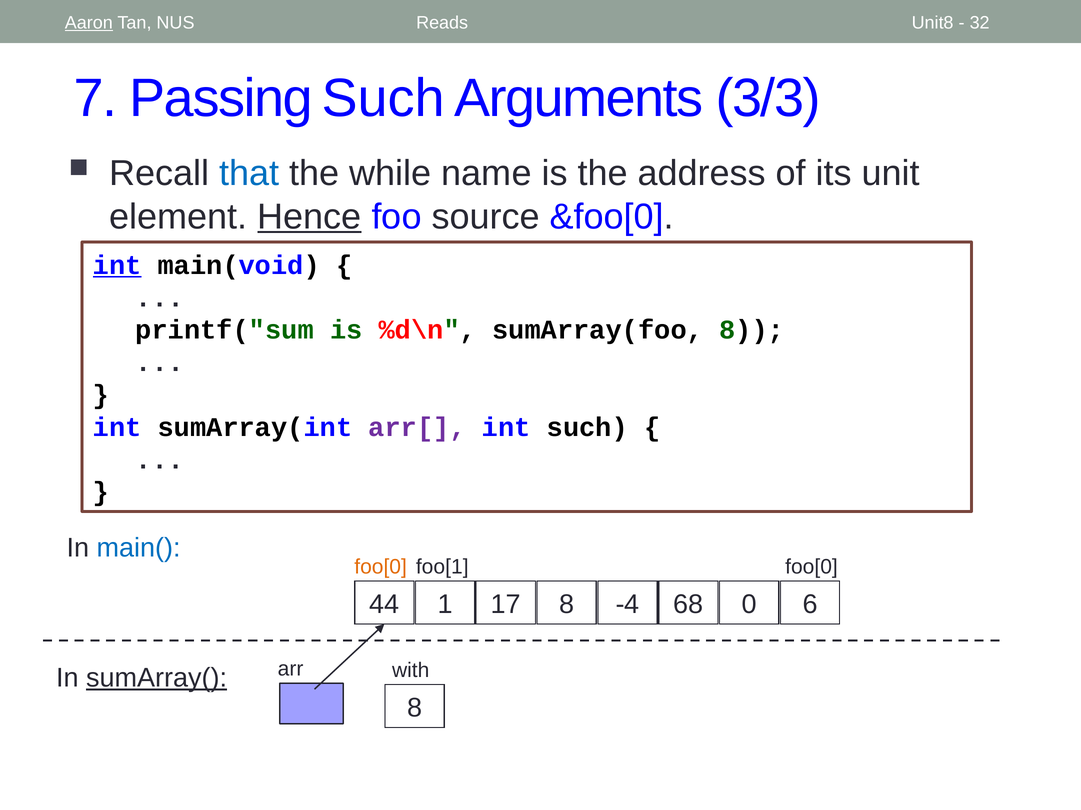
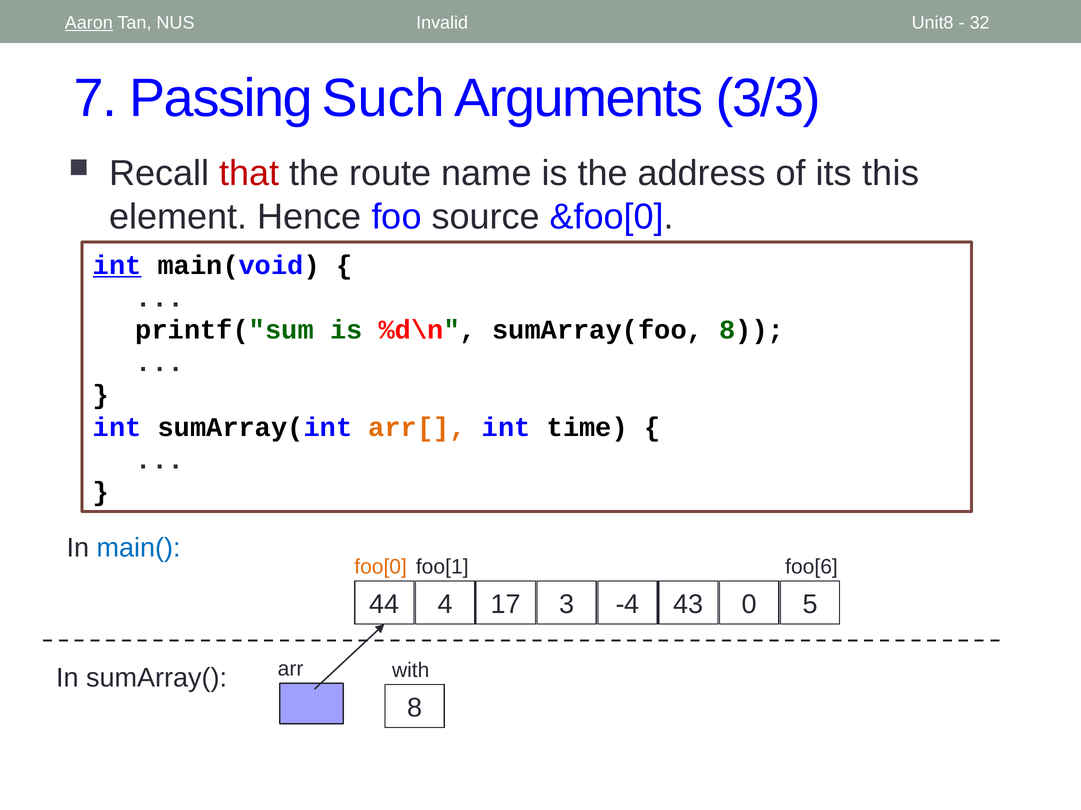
Reads: Reads -> Invalid
that colour: blue -> red
while: while -> route
unit: unit -> this
Hence underline: present -> none
arr[ colour: purple -> orange
int such: such -> time
foo[1 foo[0: foo[0 -> foo[6
1: 1 -> 4
17 8: 8 -> 3
68: 68 -> 43
6: 6 -> 5
sumArray( underline: present -> none
